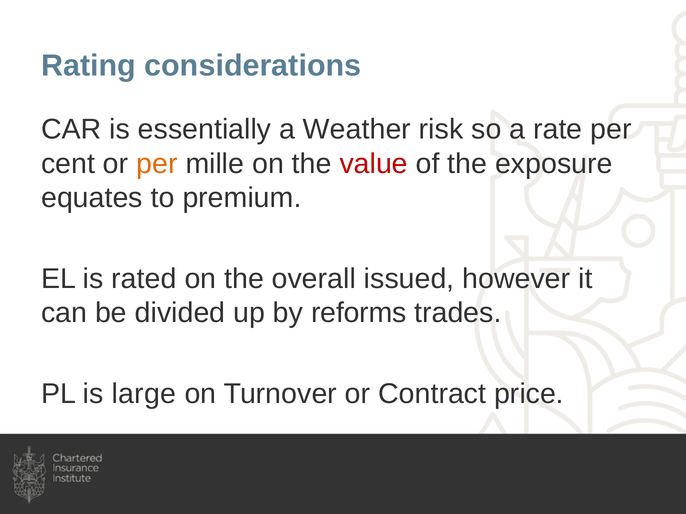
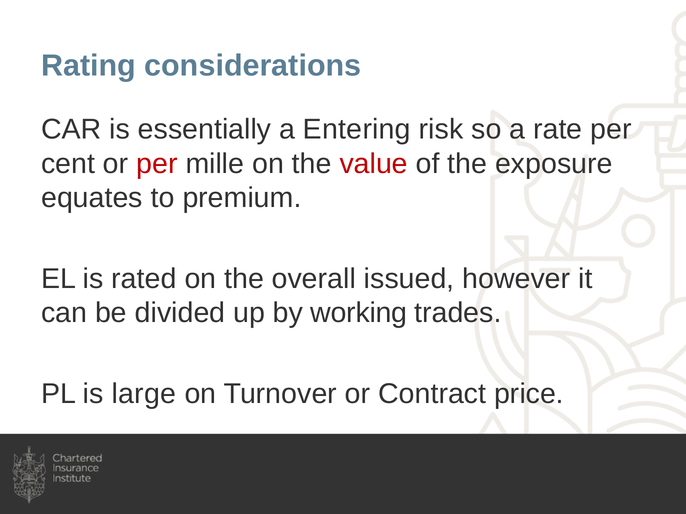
Weather: Weather -> Entering
per at (157, 164) colour: orange -> red
reforms: reforms -> working
